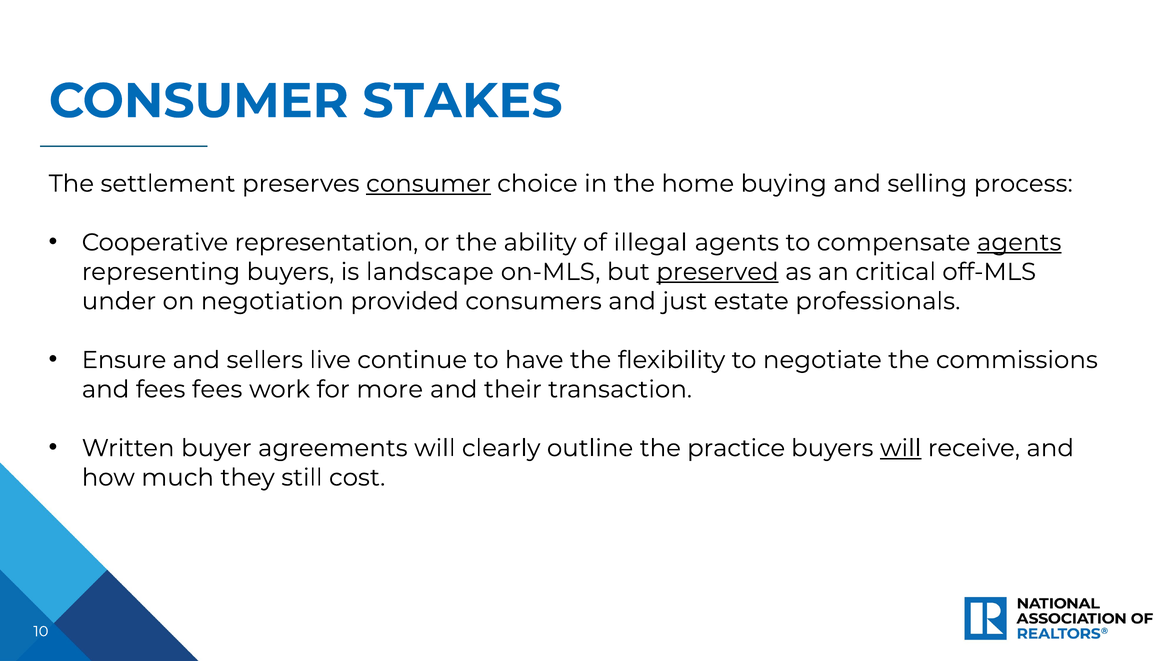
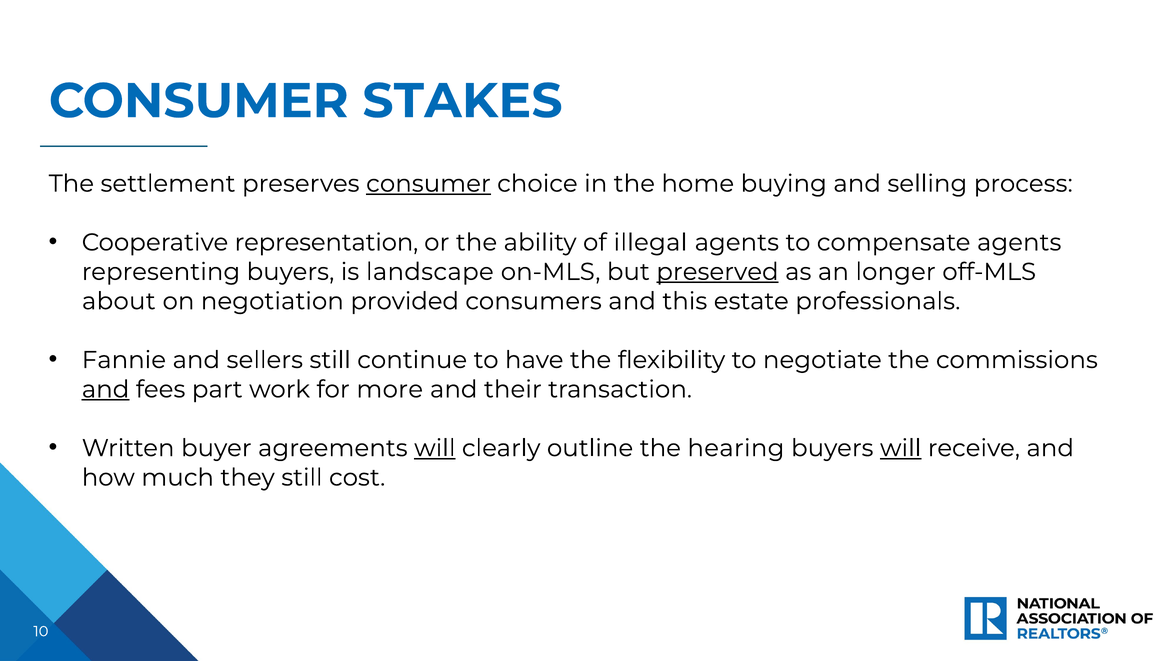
agents at (1019, 242) underline: present -> none
critical: critical -> longer
under: under -> about
just: just -> this
Ensure: Ensure -> Fannie
sellers live: live -> still
and at (106, 389) underline: none -> present
fees fees: fees -> part
will at (435, 448) underline: none -> present
practice: practice -> hearing
